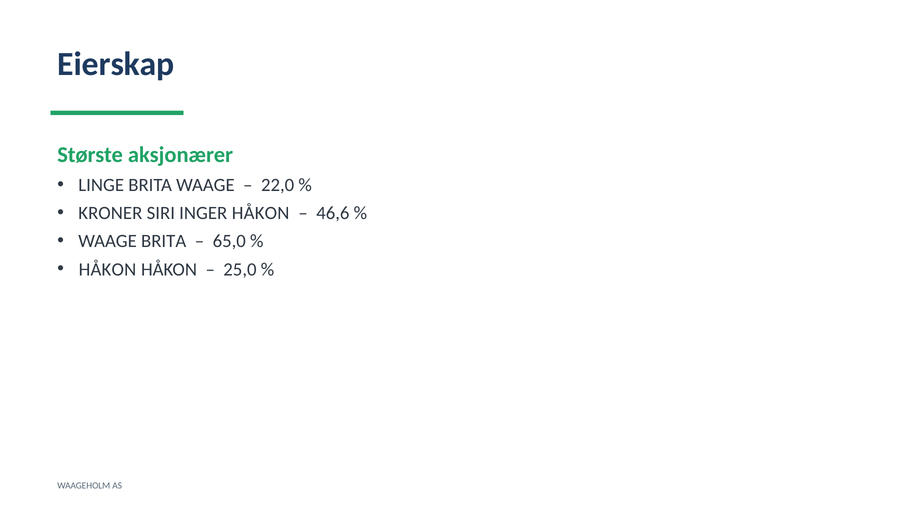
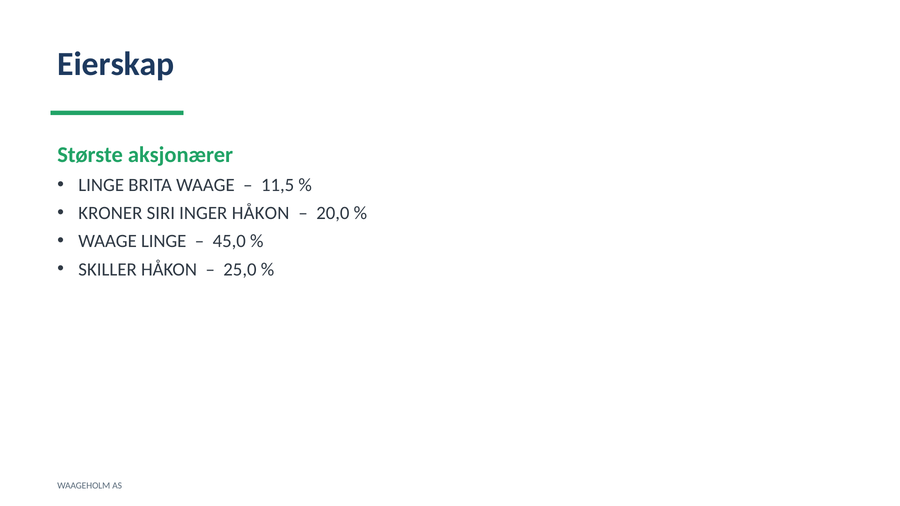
22,0: 22,0 -> 11,5
46,6: 46,6 -> 20,0
WAAGE BRITA: BRITA -> LINGE
65,0: 65,0 -> 45,0
HÅKON at (107, 269): HÅKON -> SKILLER
